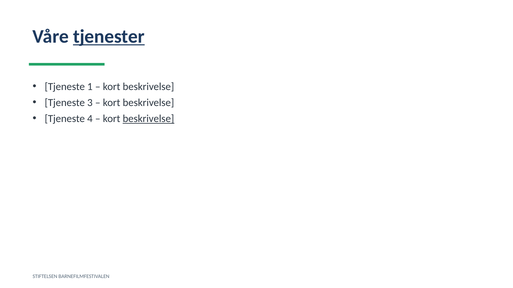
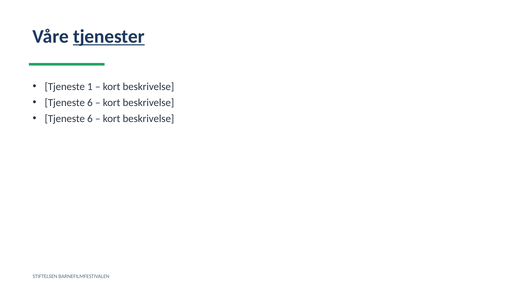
3 at (90, 103): 3 -> 6
4 at (90, 119): 4 -> 6
beskrivelse at (148, 119) underline: present -> none
